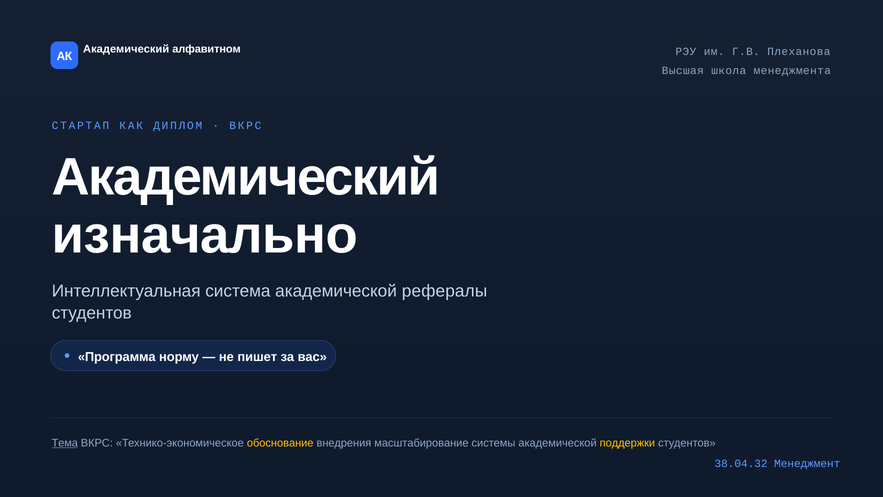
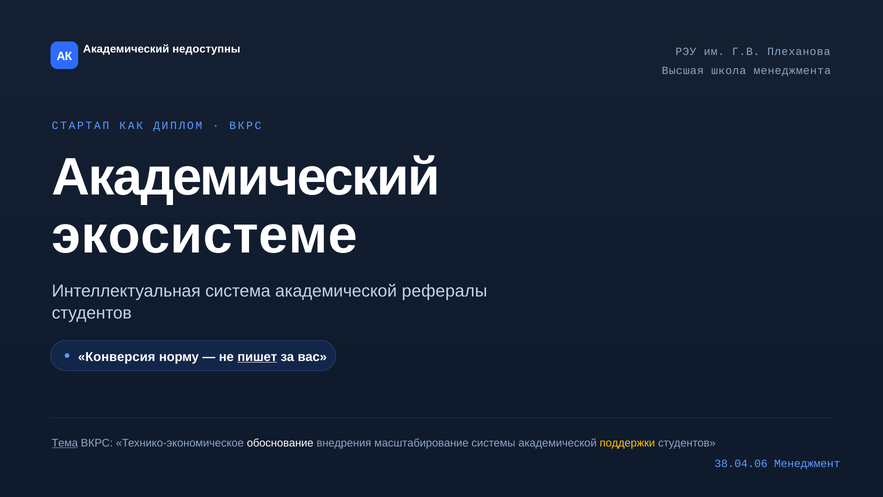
алфавитном: алфавитном -> недоступны
изначально: изначально -> экосистеме
Программа: Программа -> Конверсия
пишет underline: none -> present
обоснование colour: yellow -> white
38.04.32: 38.04.32 -> 38.04.06
